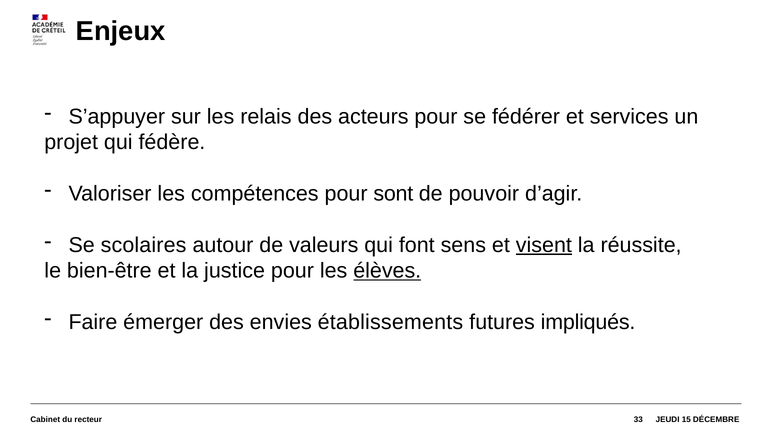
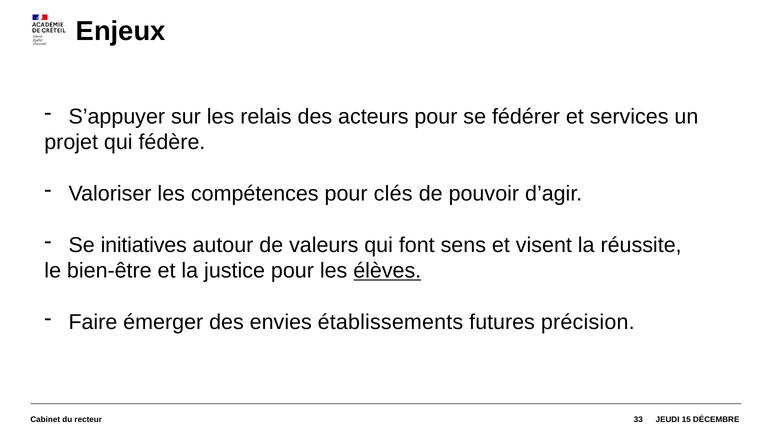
sont: sont -> clés
scolaires: scolaires -> initiatives
visent underline: present -> none
impliqués: impliqués -> précision
